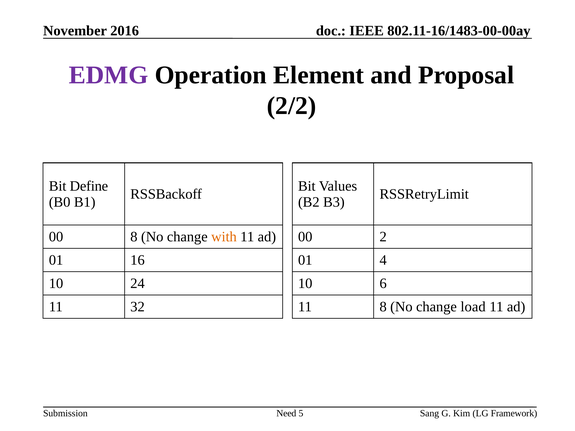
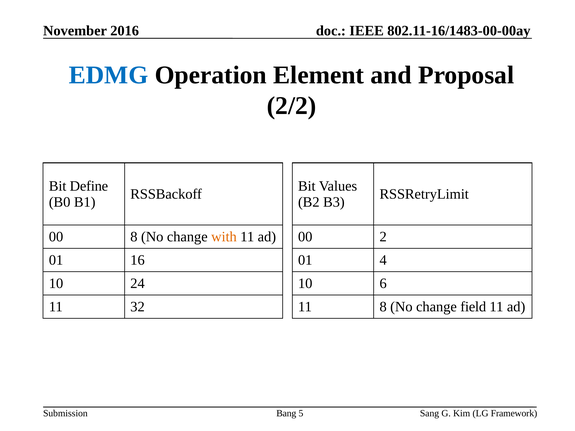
EDMG colour: purple -> blue
load: load -> field
Need: Need -> Bang
